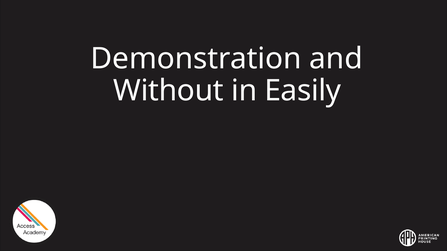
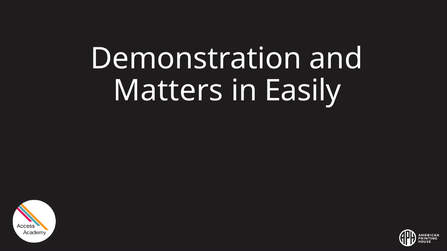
Without: Without -> Matters
